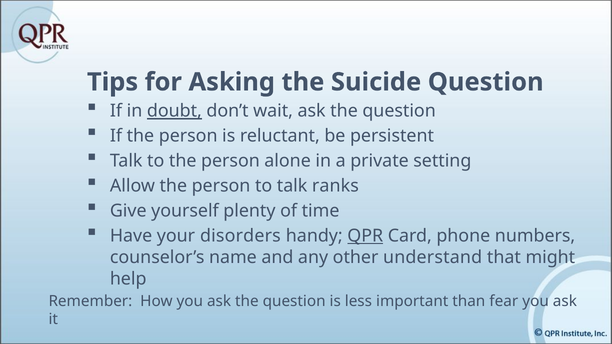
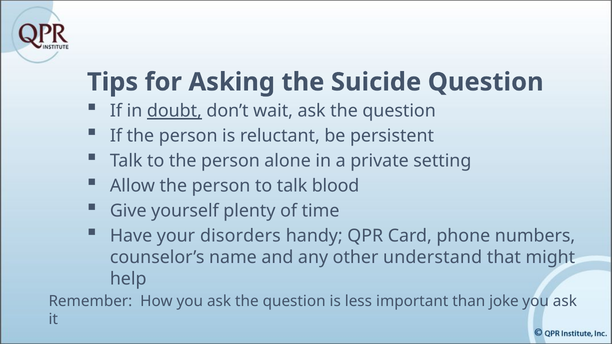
ranks: ranks -> blood
QPR underline: present -> none
fear: fear -> joke
